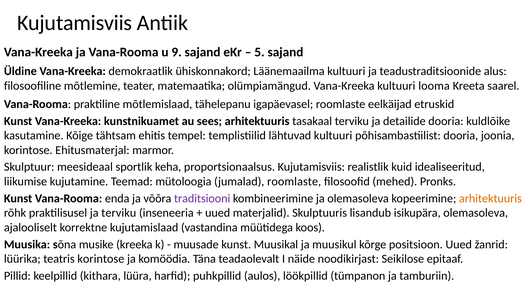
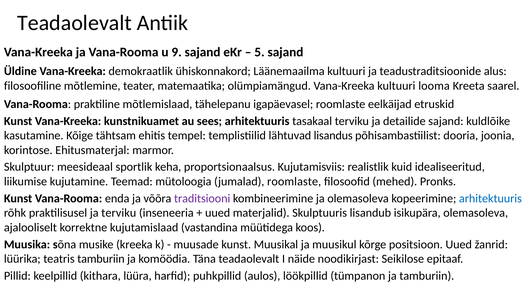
Kujutamisviis at (75, 23): Kujutamisviis -> Teadaolevalt
detailide dooria: dooria -> sajand
lähtuvad kultuuri: kultuuri -> lisandus
arhitektuuris at (490, 198) colour: orange -> blue
teatris korintose: korintose -> tamburiin
